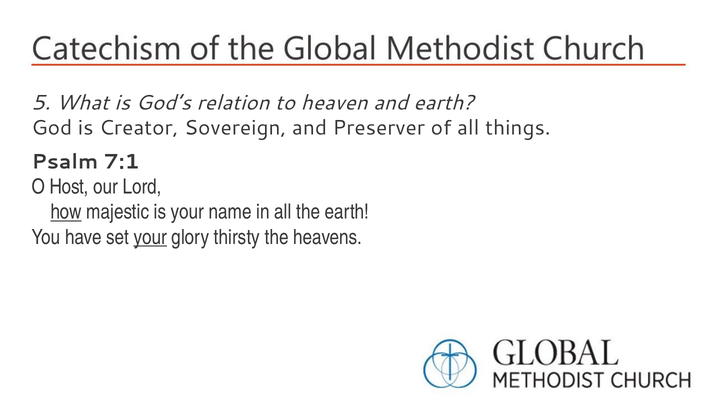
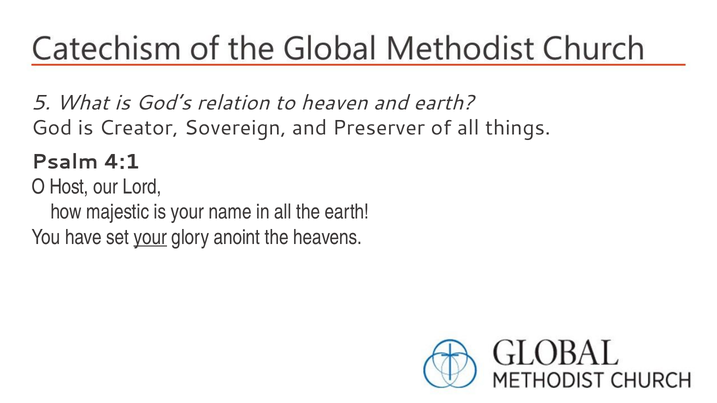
7:1: 7:1 -> 4:1
how underline: present -> none
thirsty: thirsty -> anoint
